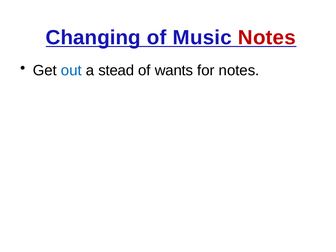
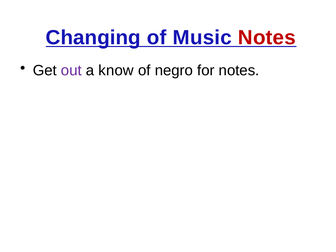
out colour: blue -> purple
stead: stead -> know
wants: wants -> negro
